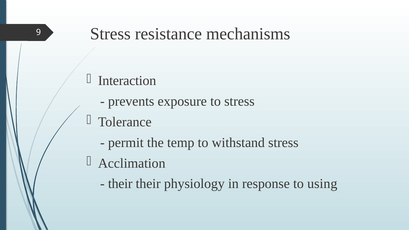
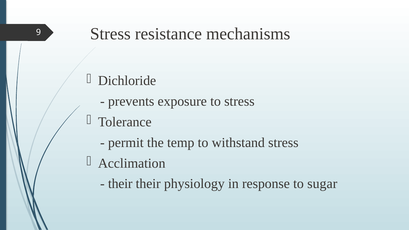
Interaction: Interaction -> Dichloride
using: using -> sugar
